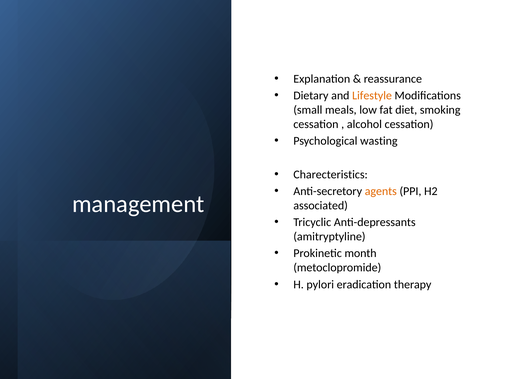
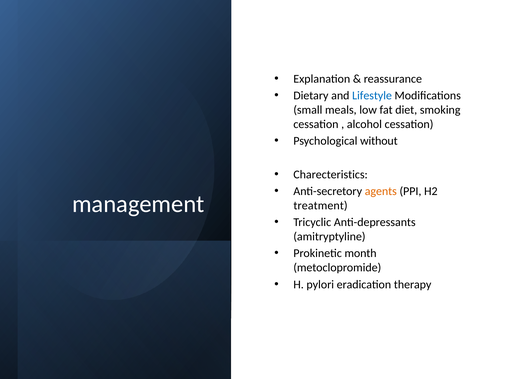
Lifestyle colour: orange -> blue
wasting: wasting -> without
associated: associated -> treatment
